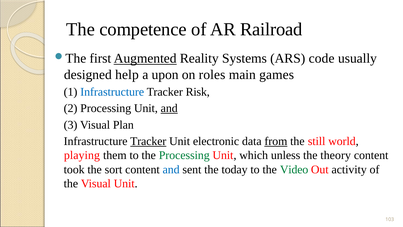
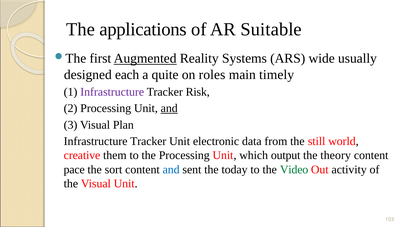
competence: competence -> applications
Railroad: Railroad -> Suitable
code: code -> wide
help: help -> each
upon: upon -> quite
games: games -> timely
Infrastructure at (112, 92) colour: blue -> purple
Tracker at (148, 141) underline: present -> none
from underline: present -> none
playing: playing -> creative
Processing at (184, 155) colour: green -> black
unless: unless -> output
took: took -> pace
